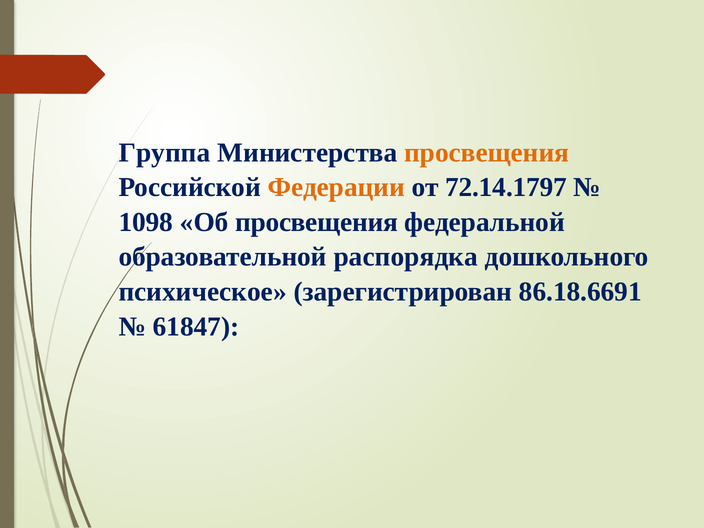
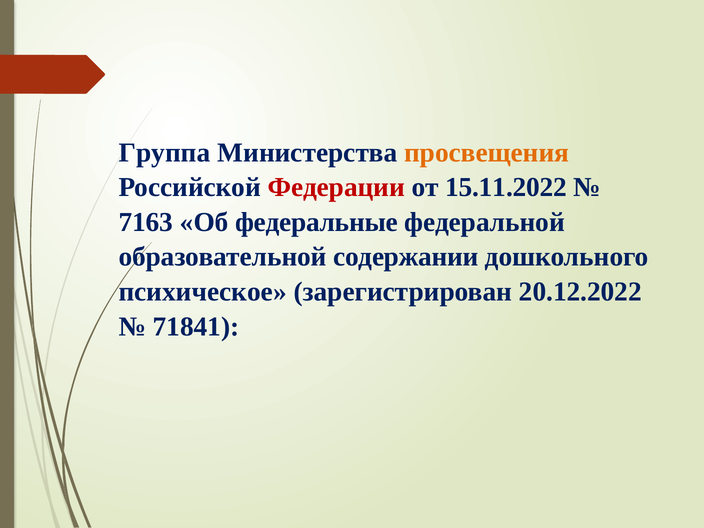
Федерации colour: orange -> red
72.14.1797: 72.14.1797 -> 15.11.2022
1098: 1098 -> 7163
Об просвещения: просвещения -> федеральные
распорядка: распорядка -> содержании
86.18.6691: 86.18.6691 -> 20.12.2022
61847: 61847 -> 71841
